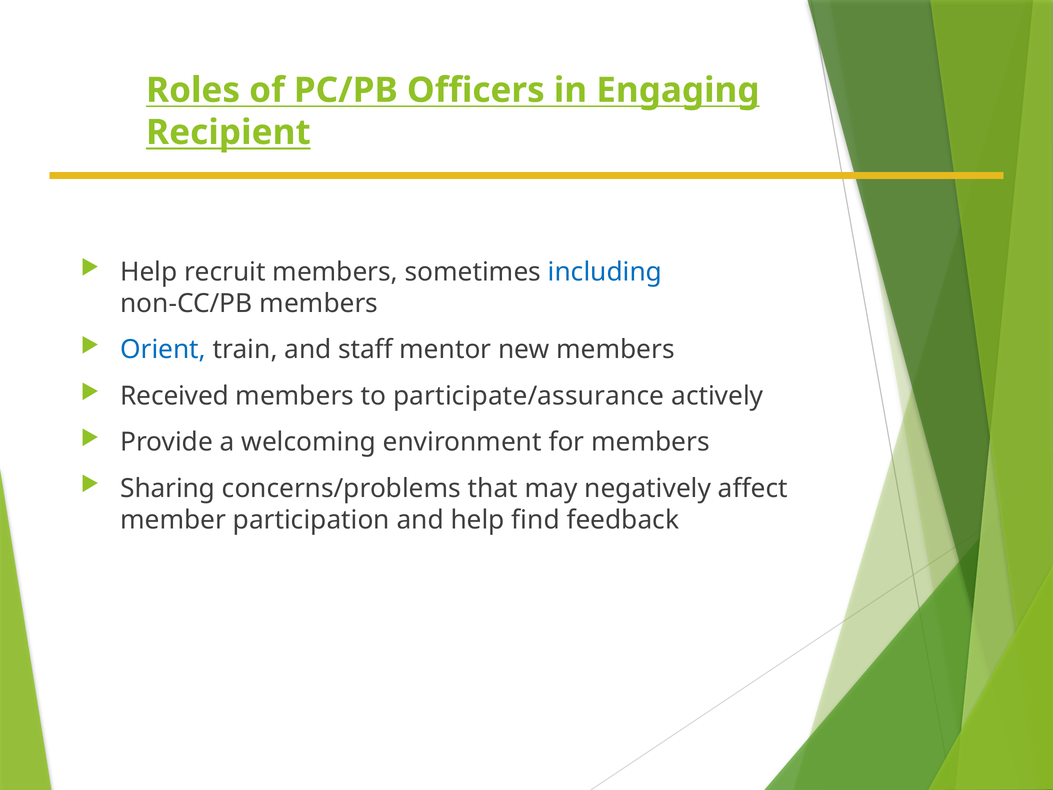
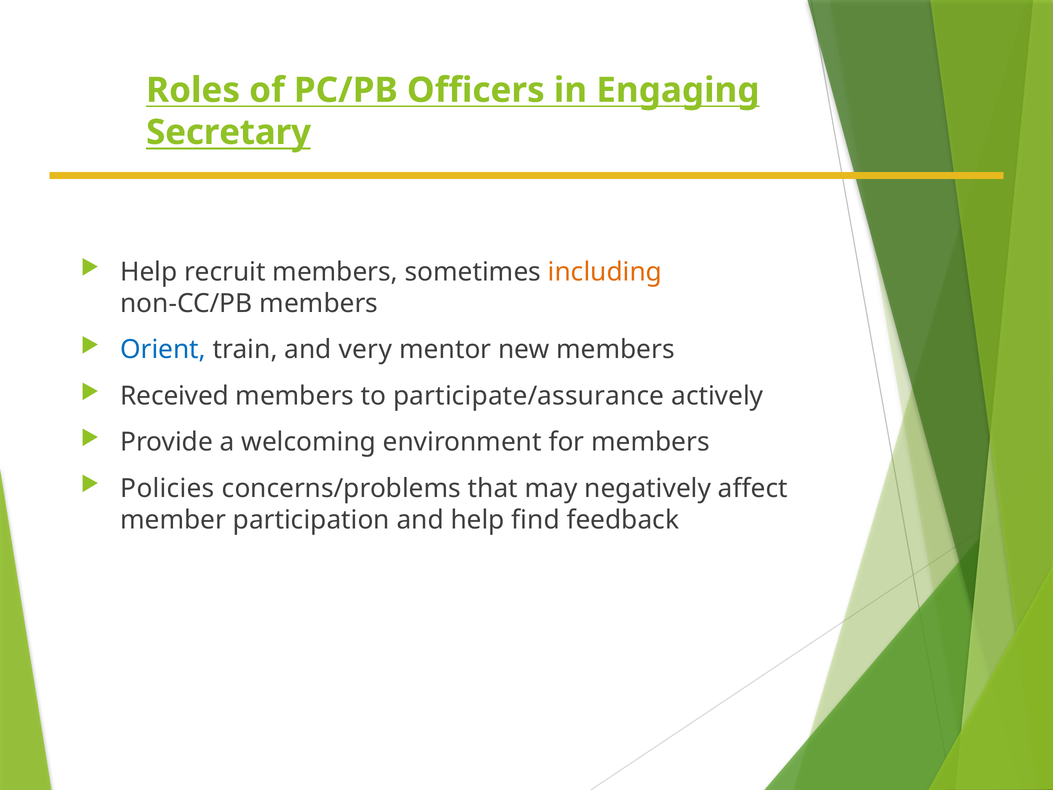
Recipient: Recipient -> Secretary
including colour: blue -> orange
staff: staff -> very
Sharing: Sharing -> Policies
